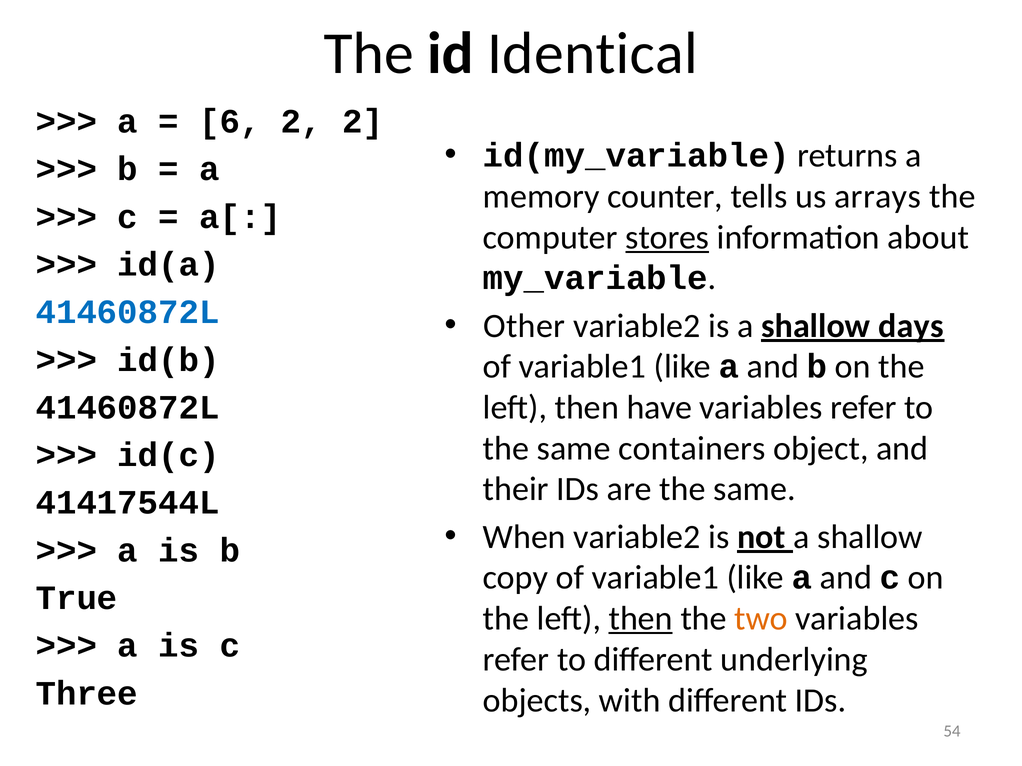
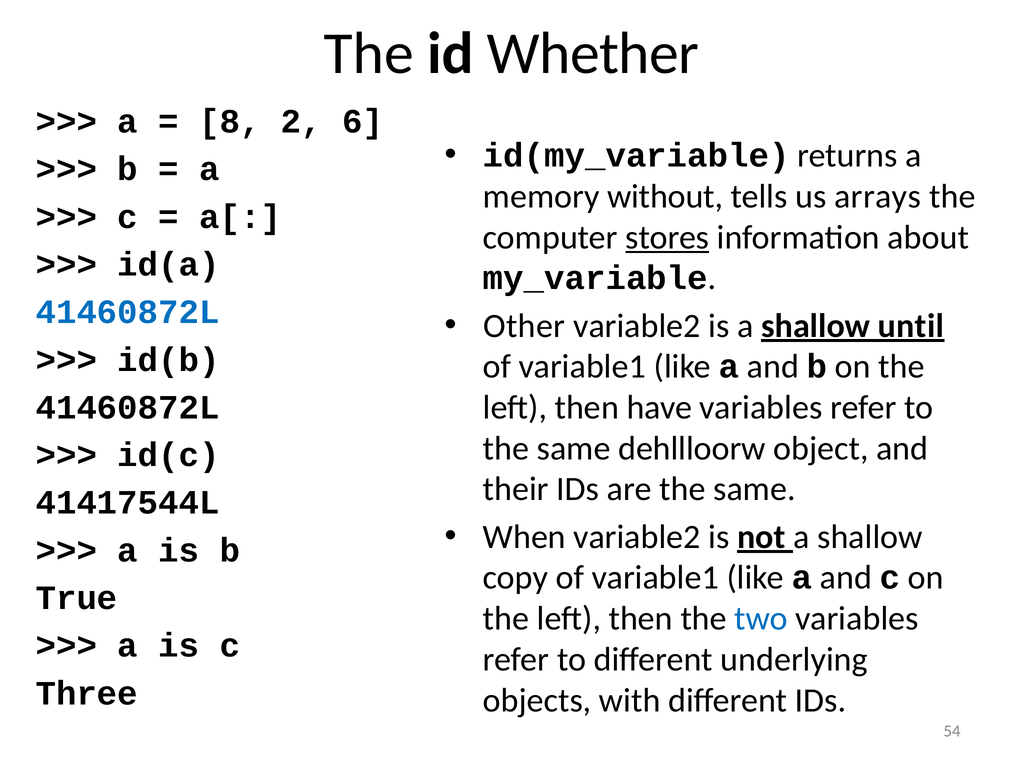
Identical: Identical -> Whether
6: 6 -> 8
2 2: 2 -> 6
counter: counter -> without
days: days -> until
containers: containers -> dehllloorw
then at (641, 619) underline: present -> none
two colour: orange -> blue
